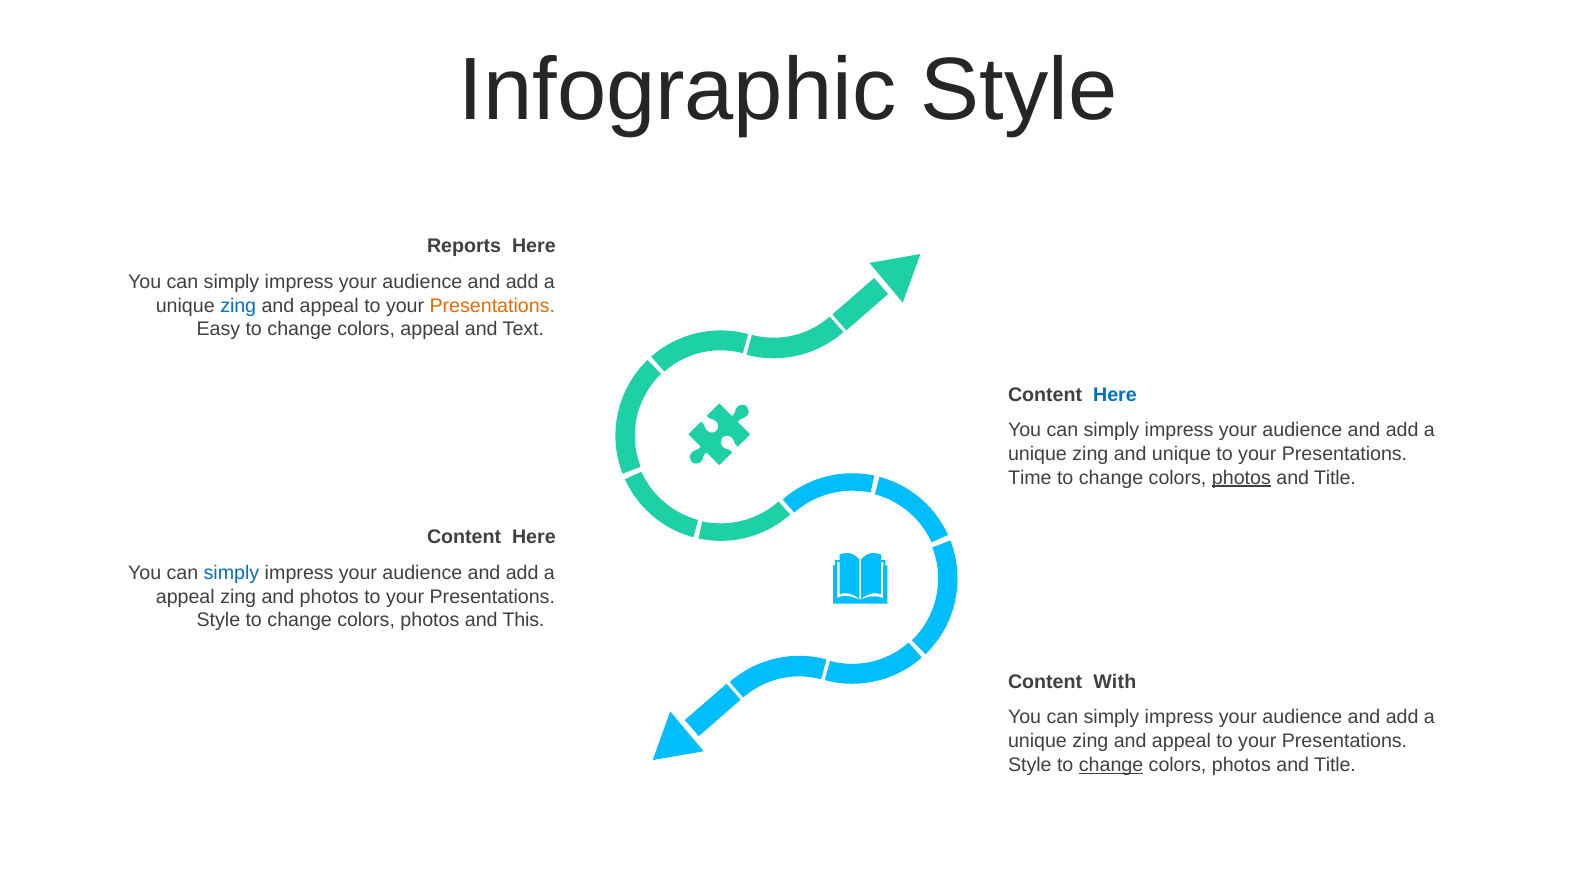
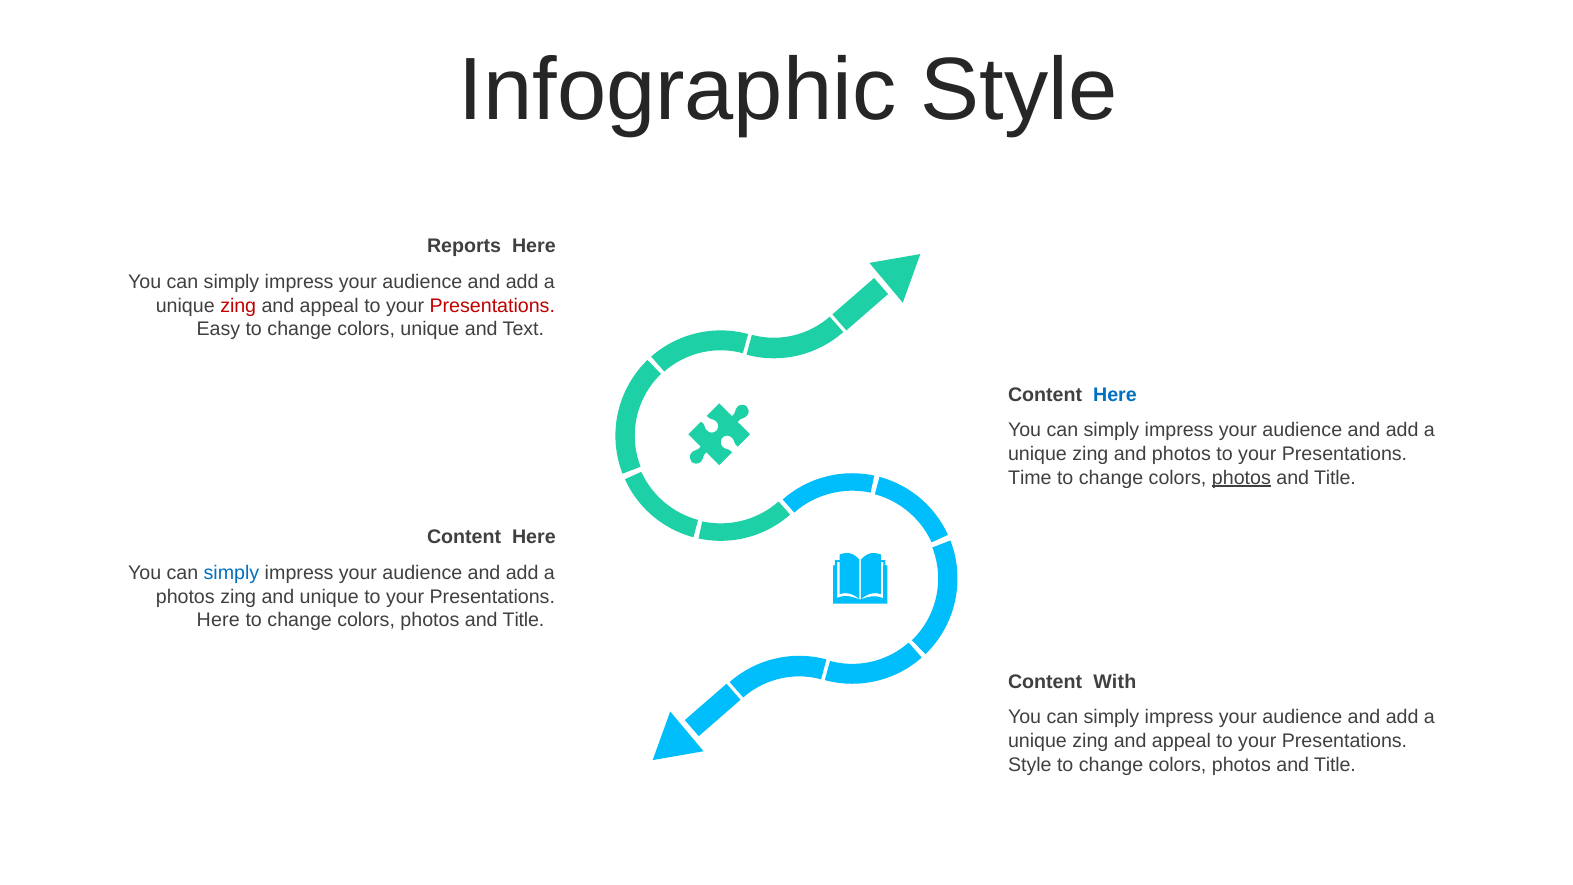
zing at (238, 306) colour: blue -> red
Presentations at (492, 306) colour: orange -> red
colors appeal: appeal -> unique
and unique: unique -> photos
appeal at (185, 597): appeal -> photos
and photos: photos -> unique
Style at (218, 620): Style -> Here
This at (524, 620): This -> Title
change at (1111, 765) underline: present -> none
